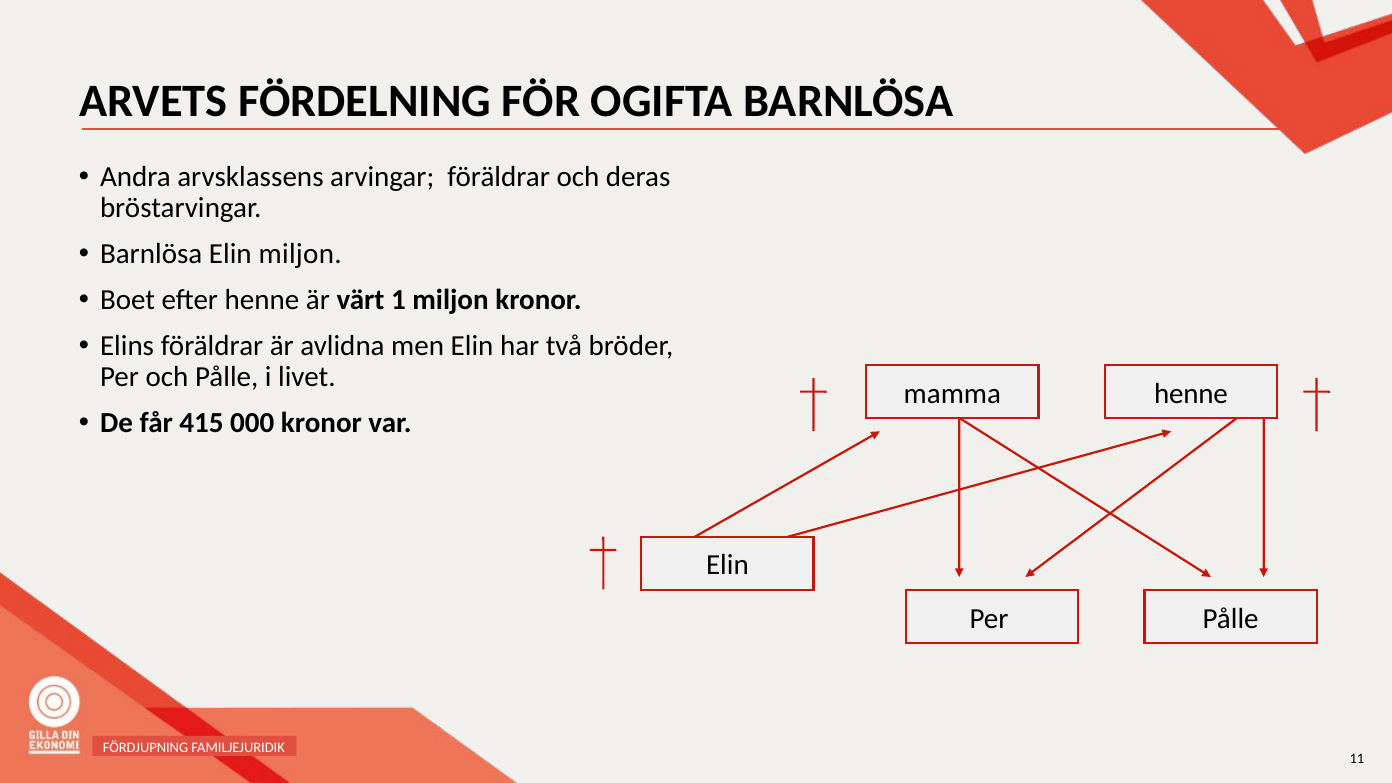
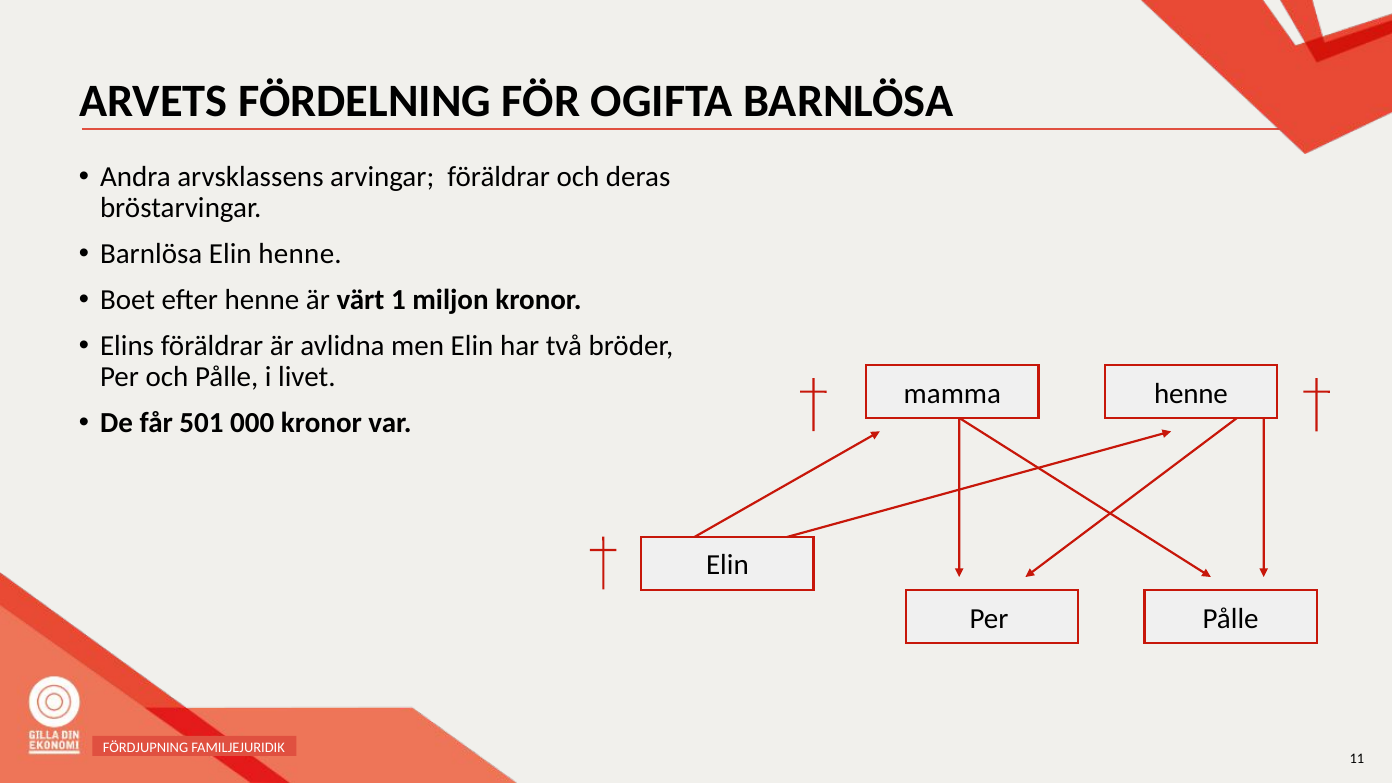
Elin miljon: miljon -> henne
415: 415 -> 501
